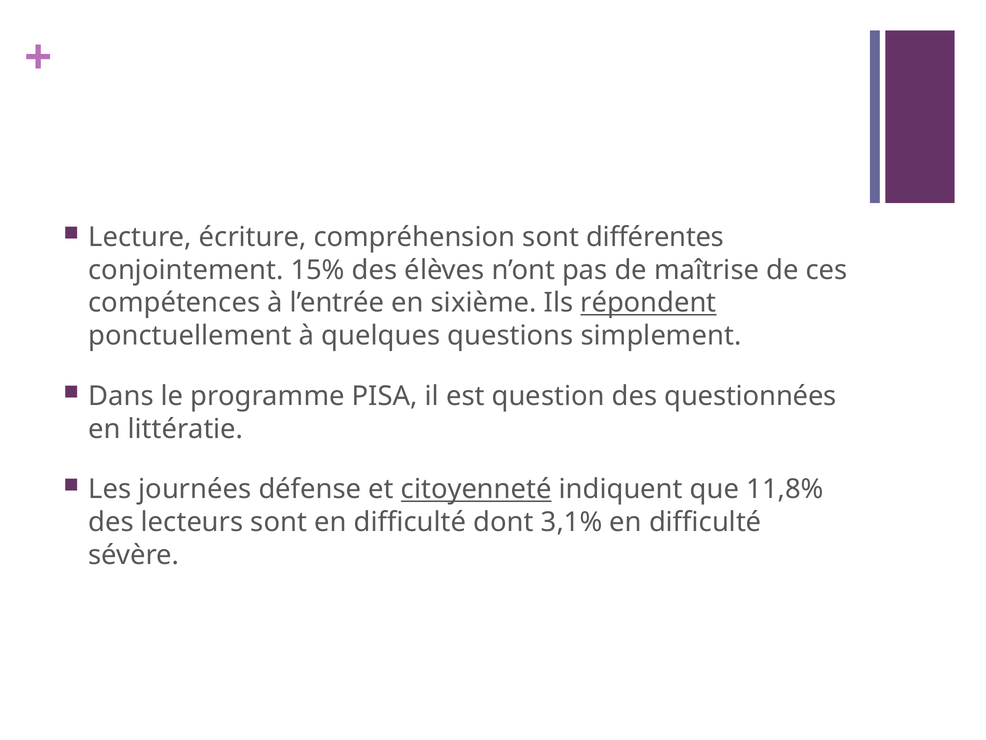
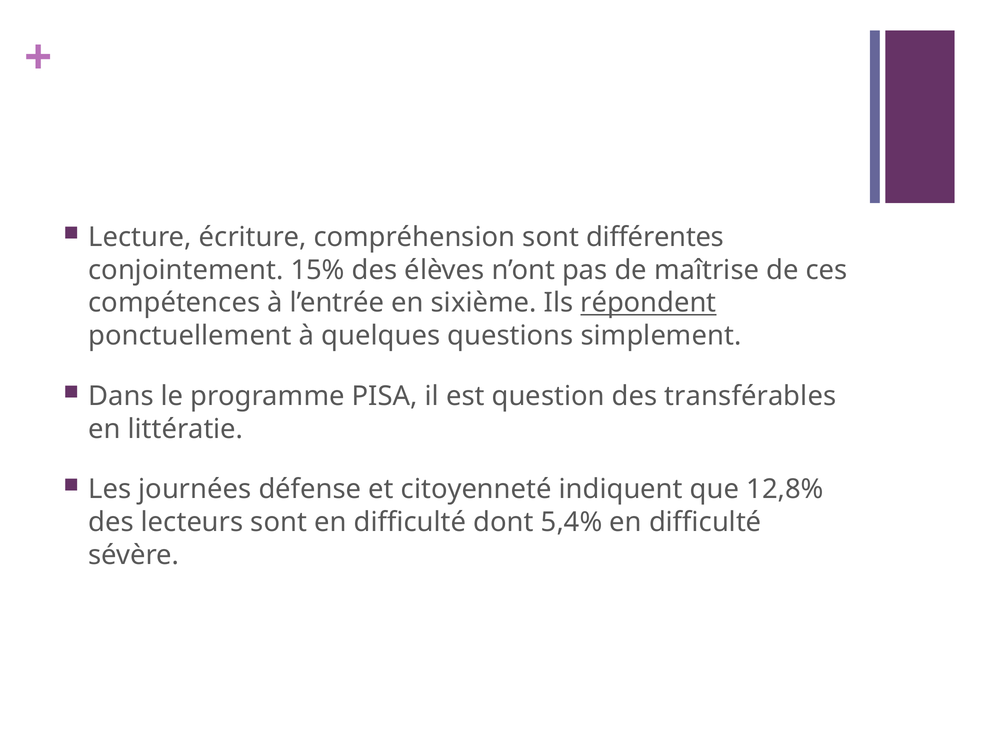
questionnées: questionnées -> transférables
citoyenneté underline: present -> none
11,8%: 11,8% -> 12,8%
3,1%: 3,1% -> 5,4%
